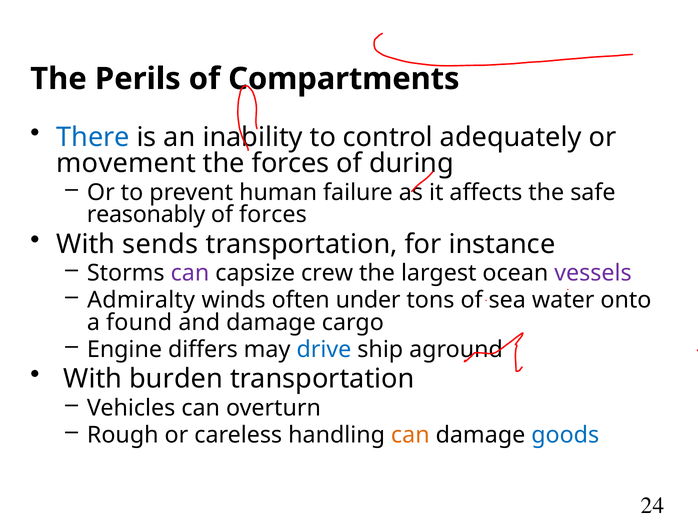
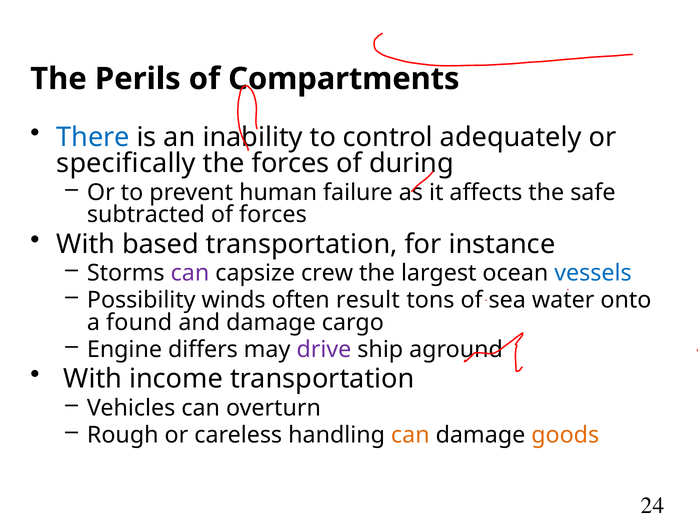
movement: movement -> specifically
reasonably: reasonably -> subtracted
sends: sends -> based
vessels colour: purple -> blue
Admiralty: Admiralty -> Possibility
under: under -> result
drive colour: blue -> purple
burden: burden -> income
goods colour: blue -> orange
